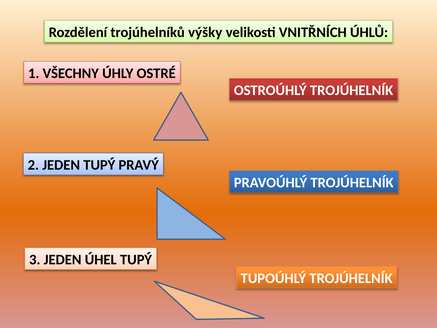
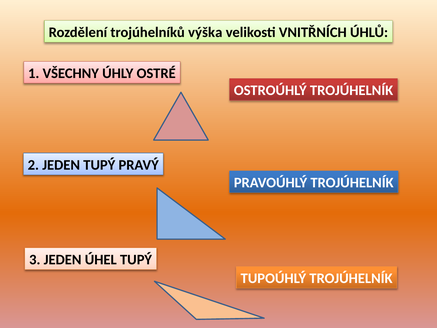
výšky: výšky -> výška
